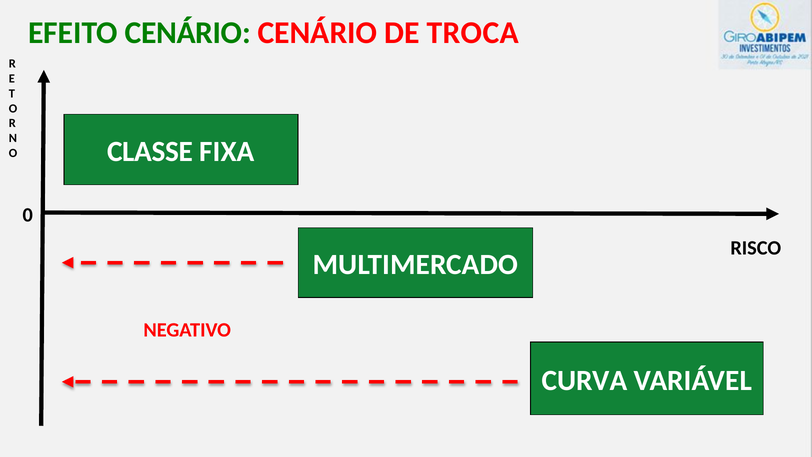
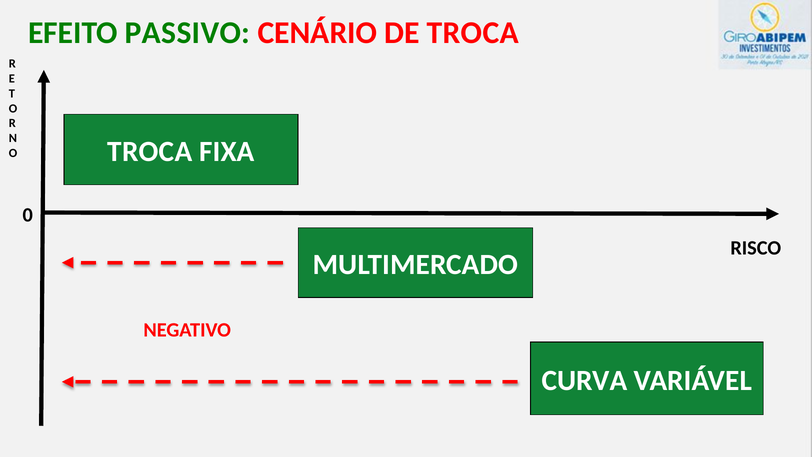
EFEITO CENÁRIO: CENÁRIO -> PASSIVO
CLASSE at (150, 151): CLASSE -> TROCA
